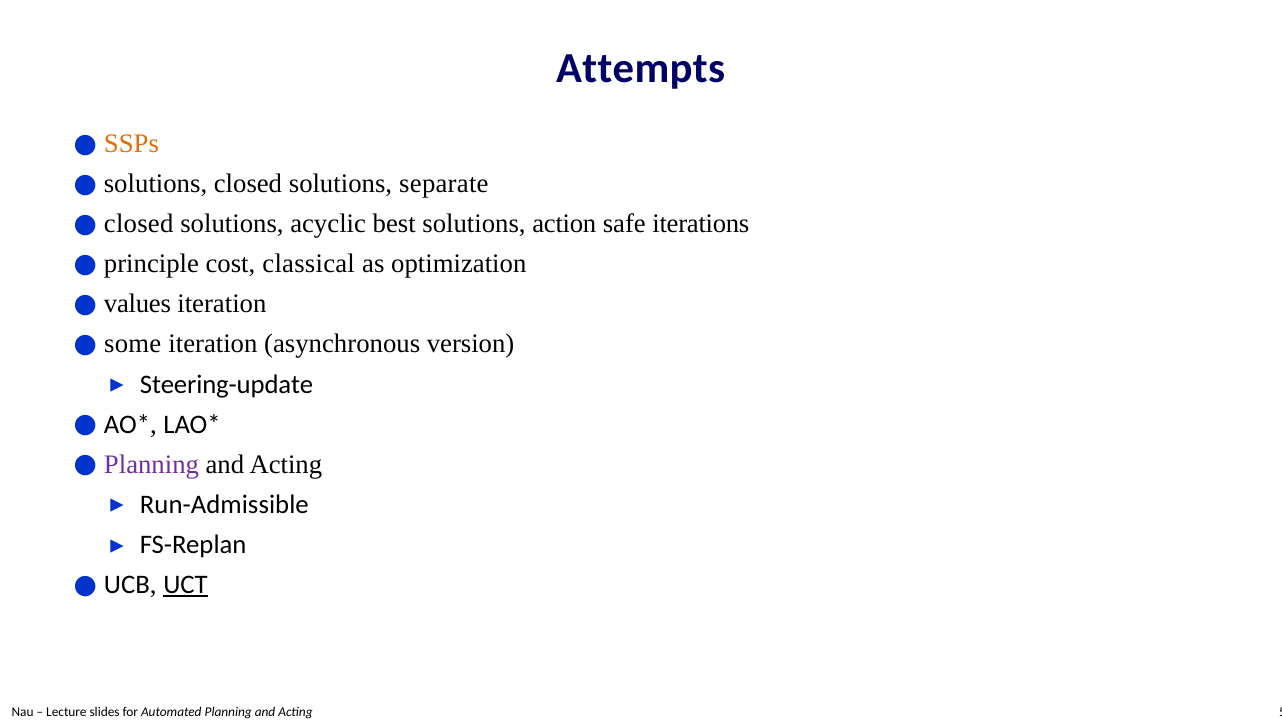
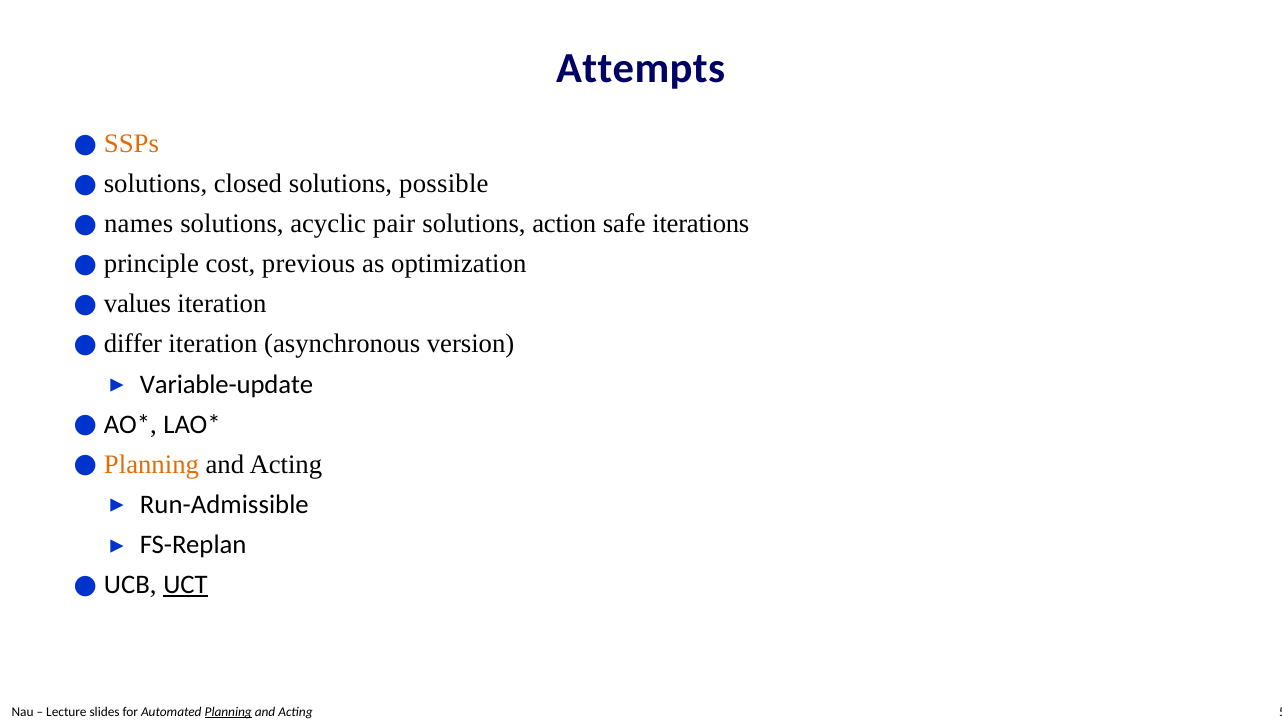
separate: separate -> possible
closed at (139, 224): closed -> names
best: best -> pair
classical: classical -> previous
some: some -> differ
Steering-update: Steering-update -> Variable-update
Planning at (151, 464) colour: purple -> orange
Planning at (228, 712) underline: none -> present
